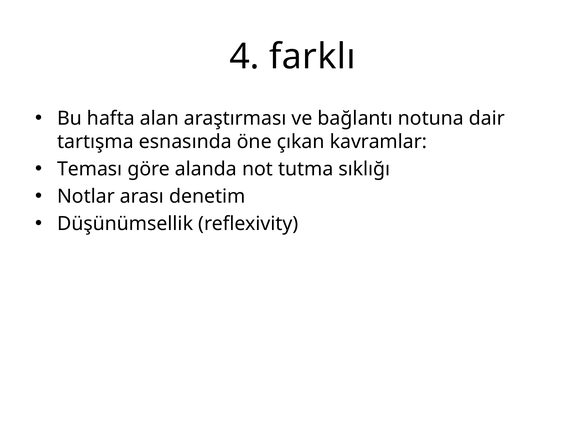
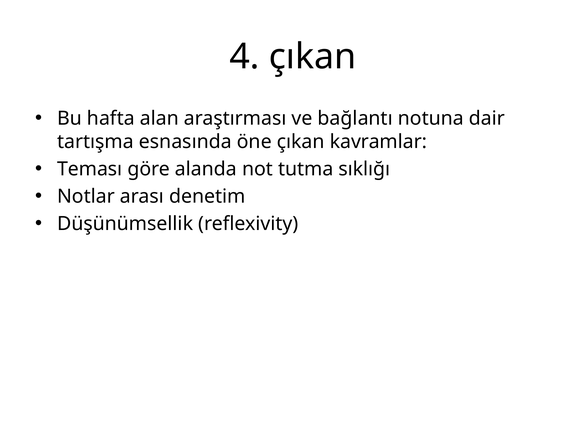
4 farklı: farklı -> çıkan
